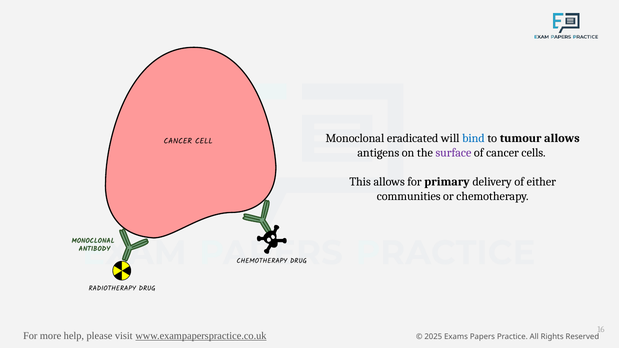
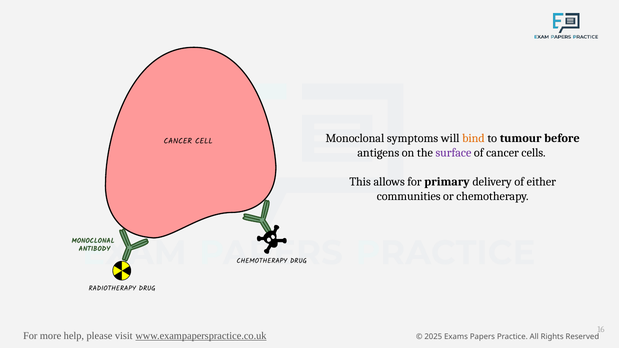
eradicated: eradicated -> symptoms
bind colour: blue -> orange
tumour allows: allows -> before
